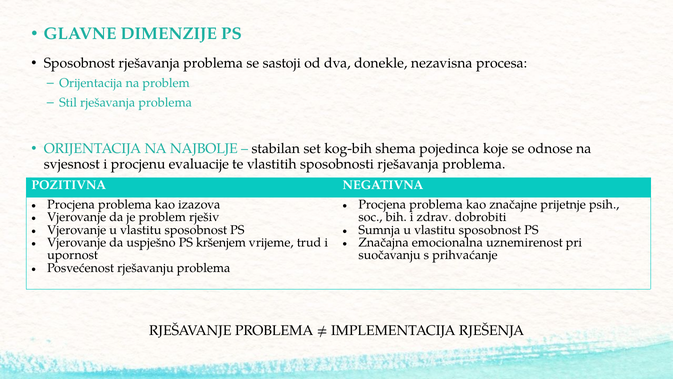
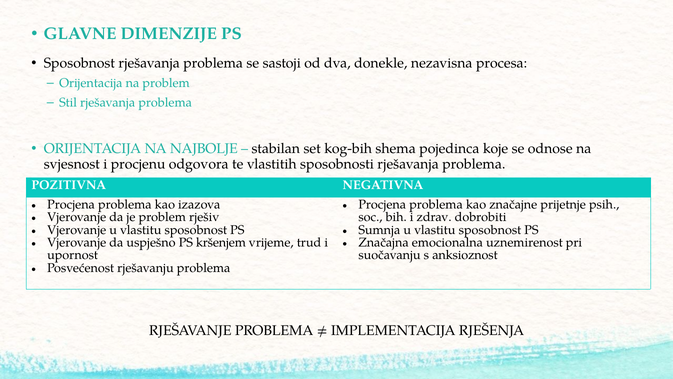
evaluacije: evaluacije -> odgovora
prihvaćanje: prihvaćanje -> anksioznost
